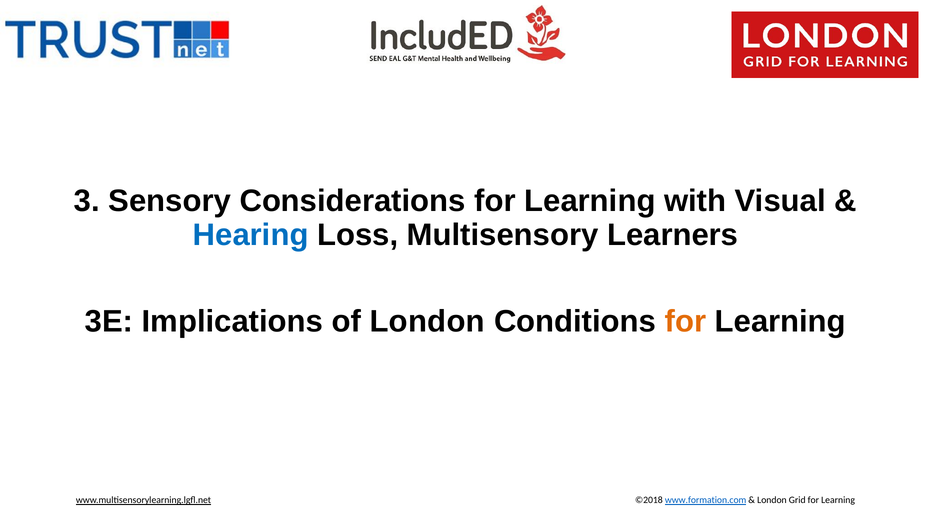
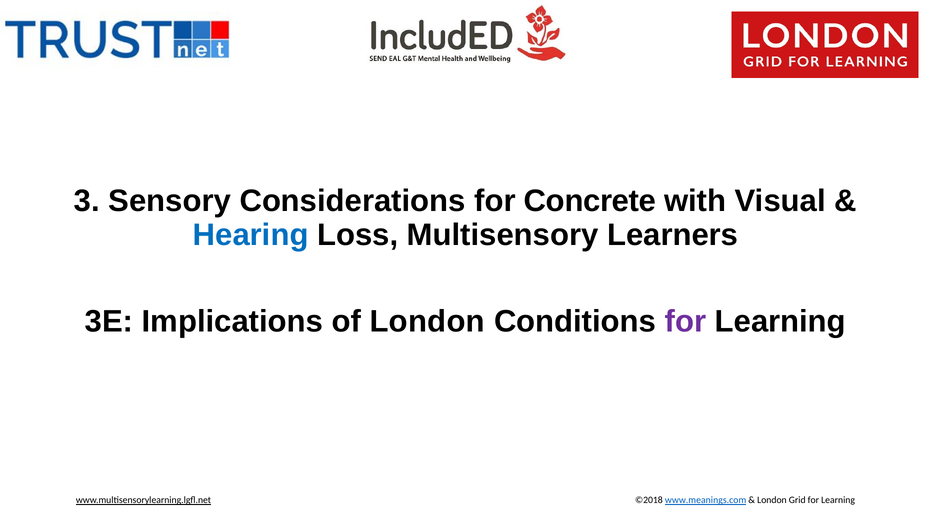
Considerations for Learning: Learning -> Concrete
for at (685, 321) colour: orange -> purple
www.formation.com: www.formation.com -> www.meanings.com
